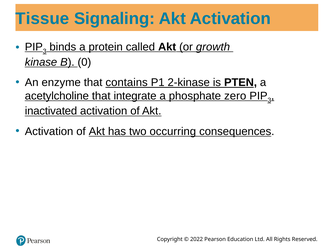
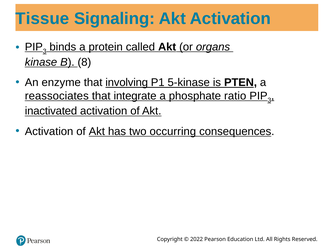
growth: growth -> organs
0: 0 -> 8
contains: contains -> involving
2-kinase: 2-kinase -> 5-kinase
acetylcholine: acetylcholine -> reassociates
zero: zero -> ratio
